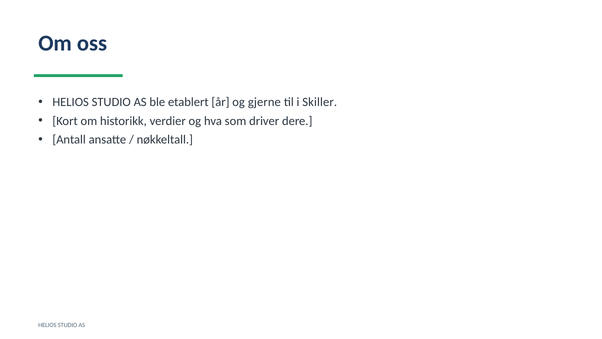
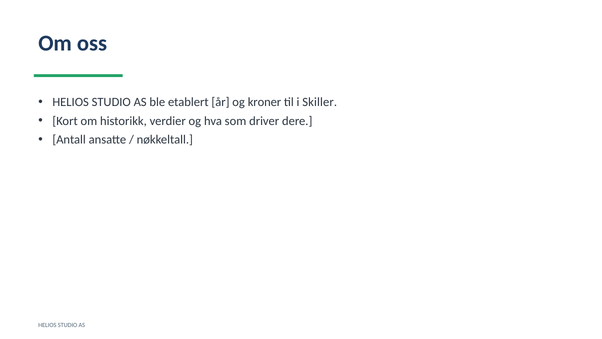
gjerne: gjerne -> kroner
